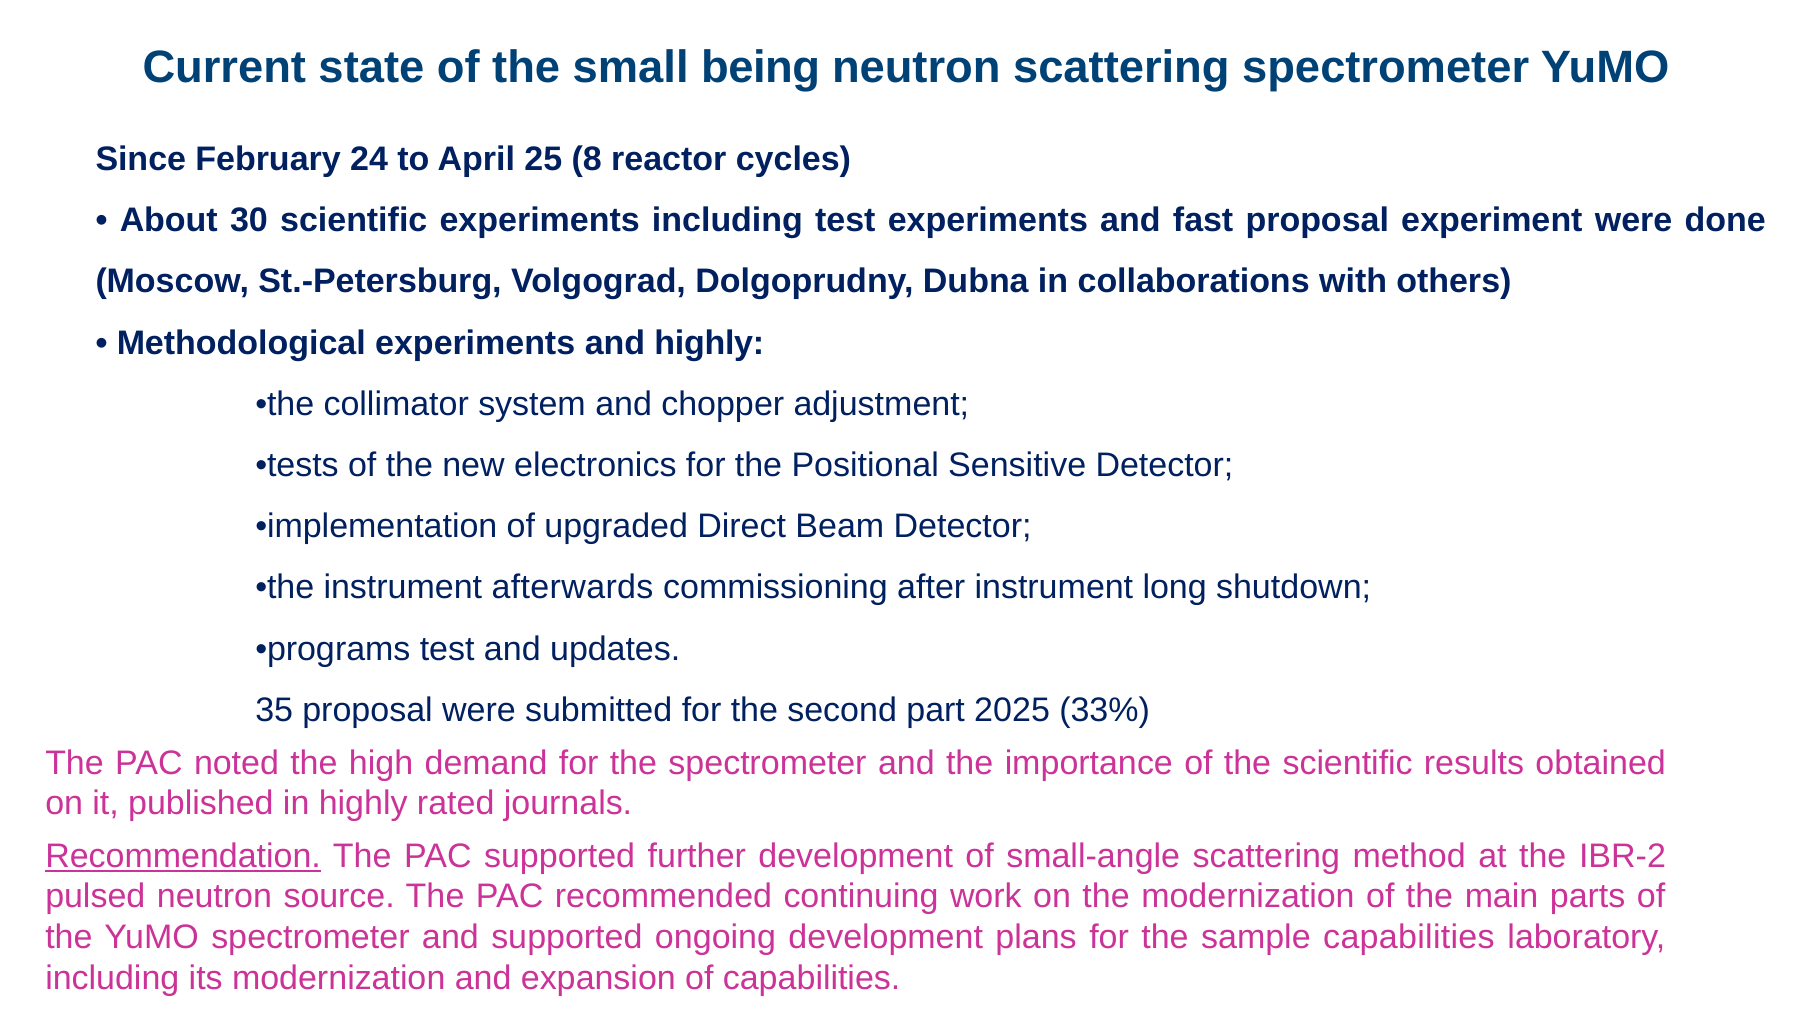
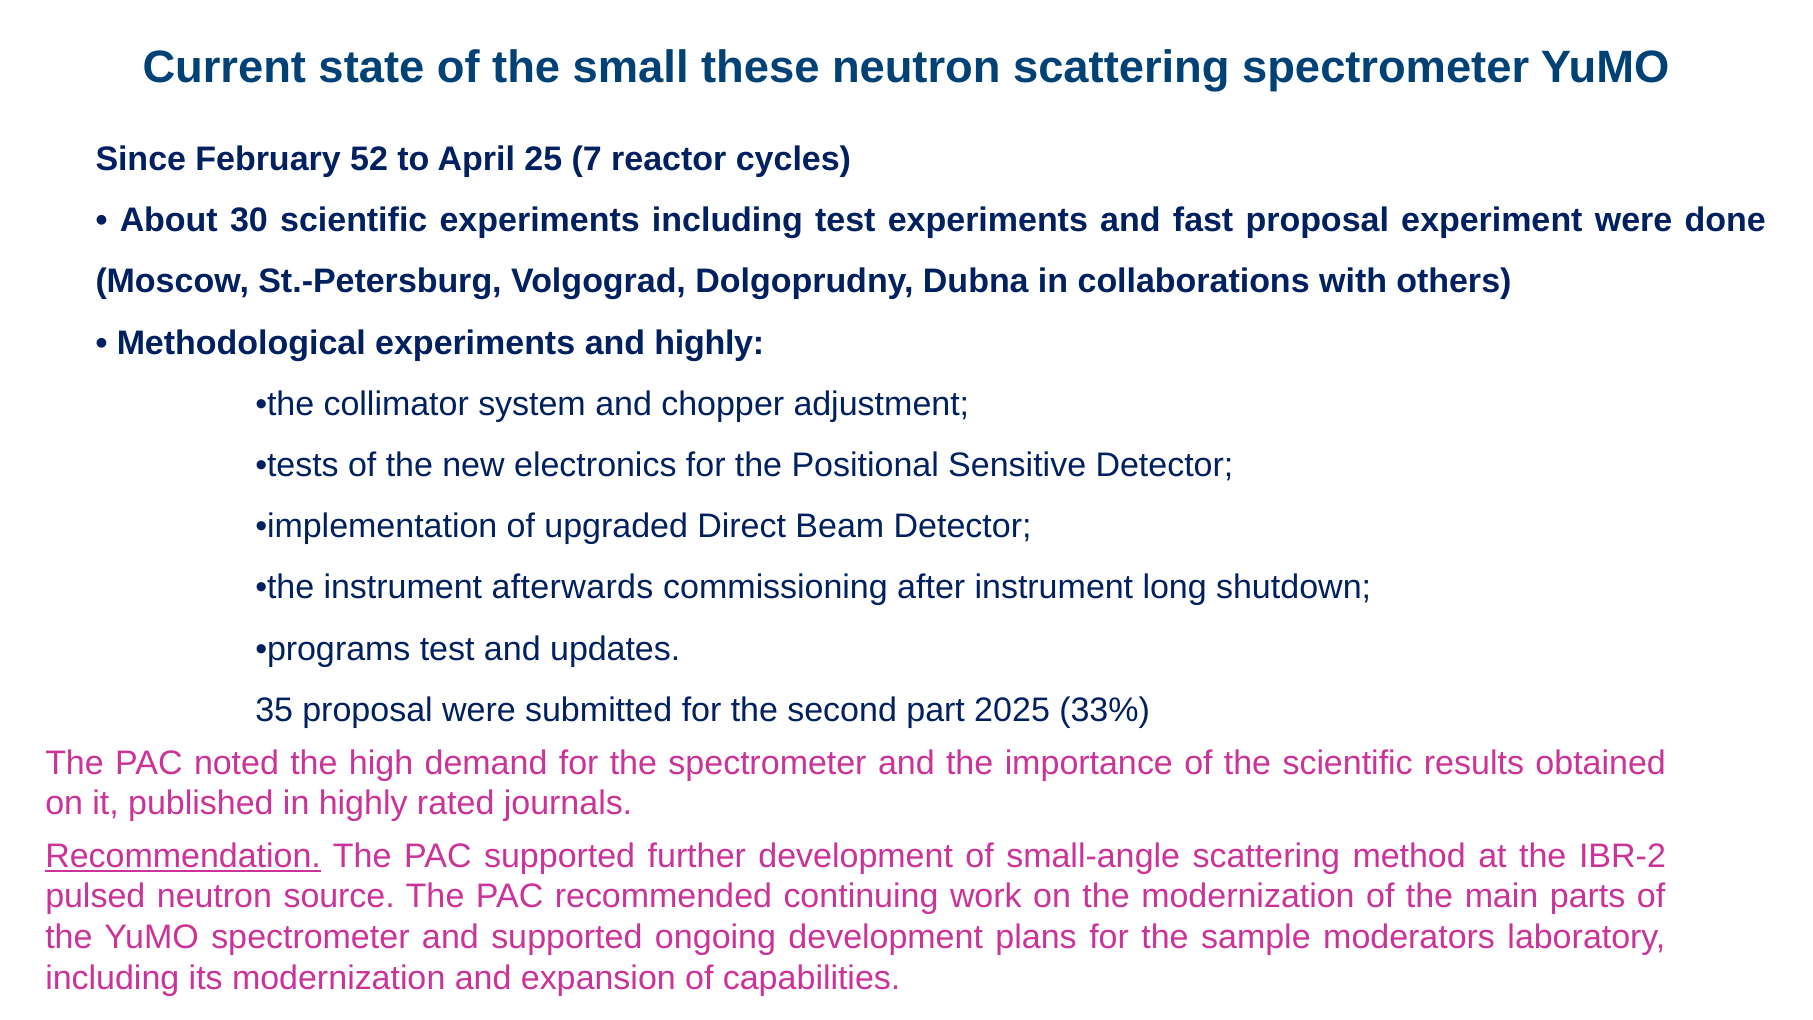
being: being -> these
24: 24 -> 52
8: 8 -> 7
sample capabilities: capabilities -> moderators
